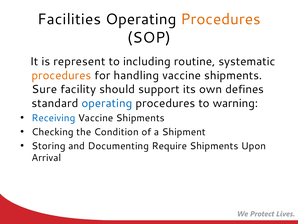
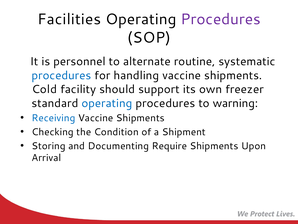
Procedures at (221, 19) colour: orange -> purple
represent: represent -> personnel
including: including -> alternate
procedures at (61, 75) colour: orange -> blue
Sure: Sure -> Cold
defines: defines -> freezer
